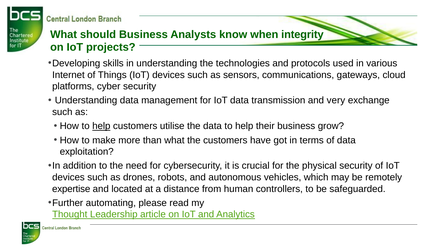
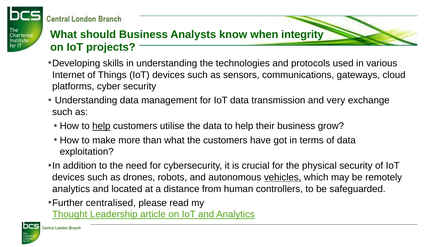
vehicles underline: none -> present
expertise at (71, 189): expertise -> analytics
automating: automating -> centralised
